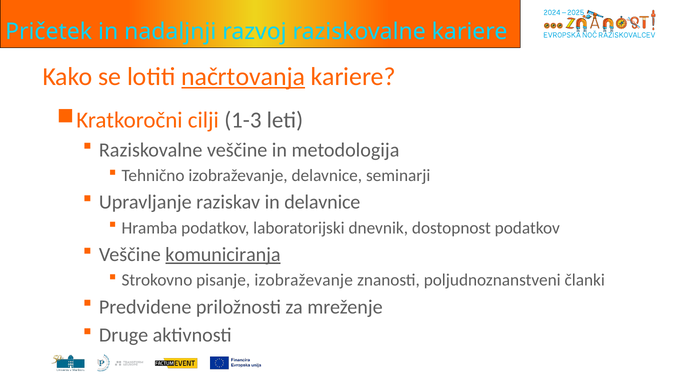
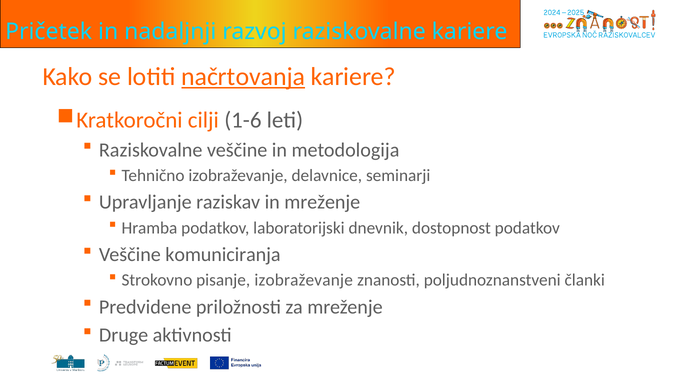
1-3: 1-3 -> 1-6
in delavnice: delavnice -> mreženje
komuniciranja underline: present -> none
